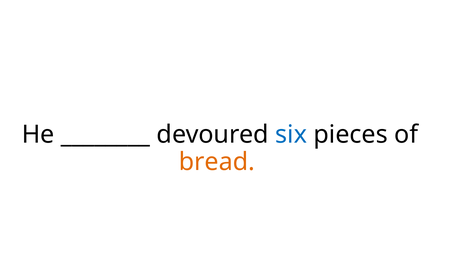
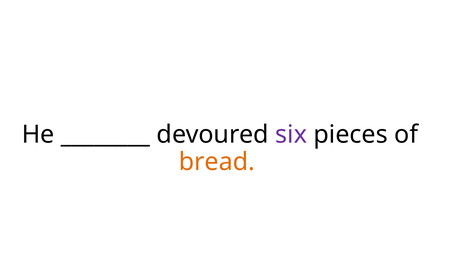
six colour: blue -> purple
